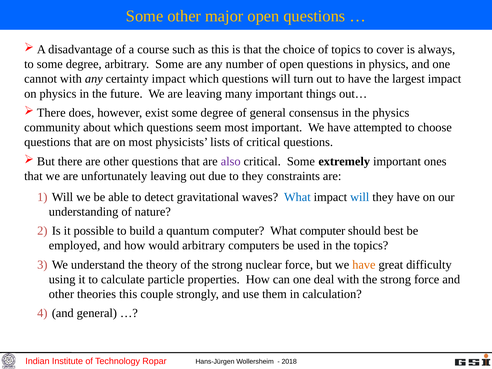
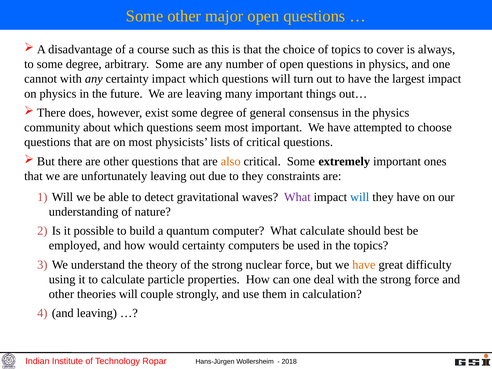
also colour: purple -> orange
What at (297, 197) colour: blue -> purple
What computer: computer -> calculate
would arbitrary: arbitrary -> certainty
theories this: this -> will
and general: general -> leaving
